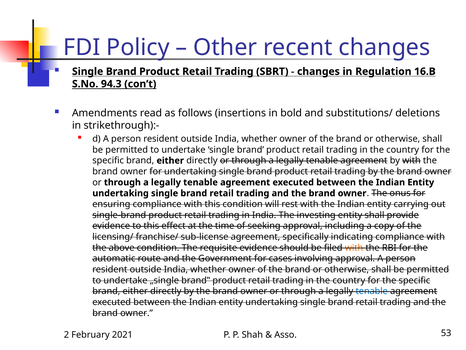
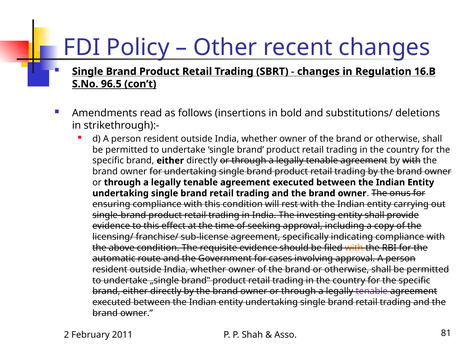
94.3: 94.3 -> 96.5
tenable at (372, 291) colour: blue -> purple
2021: 2021 -> 2011
53: 53 -> 81
